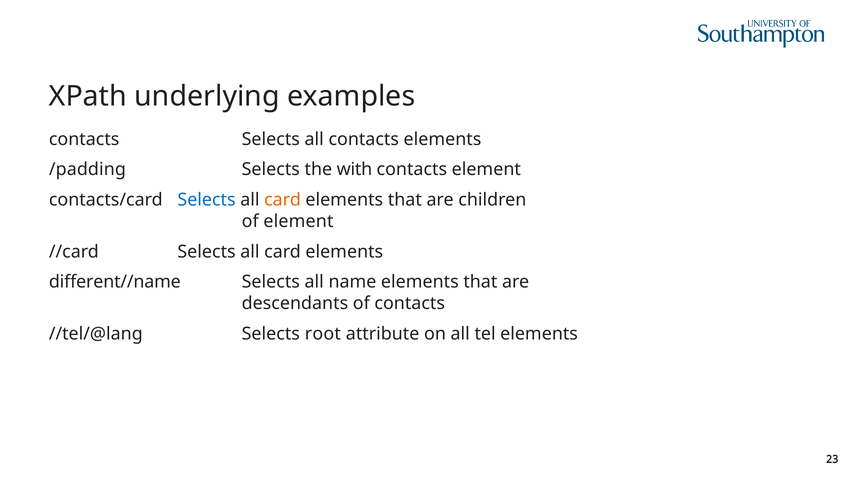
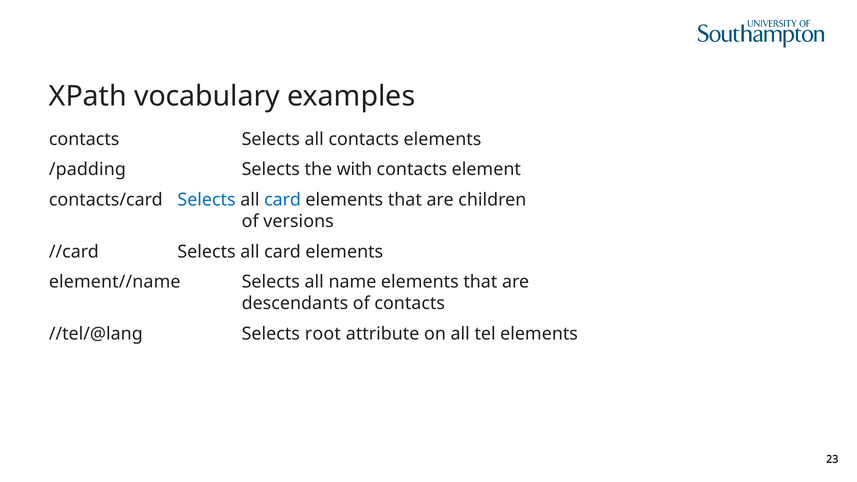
underlying: underlying -> vocabulary
card at (283, 200) colour: orange -> blue
of element: element -> versions
different//name: different//name -> element//name
